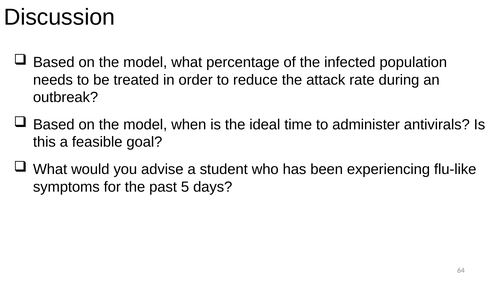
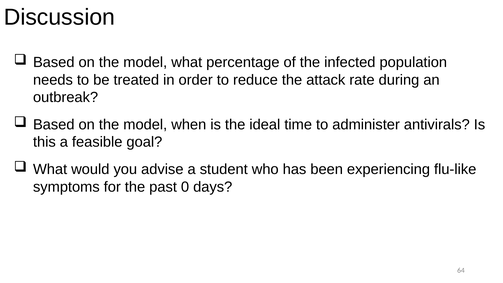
5: 5 -> 0
